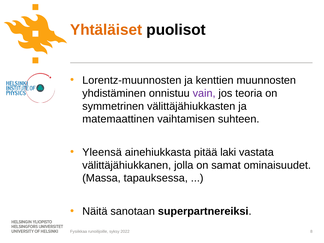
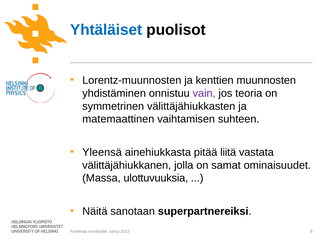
Yhtäläiset colour: orange -> blue
laki: laki -> liitä
tapauksessa: tapauksessa -> ulottuvuuksia
